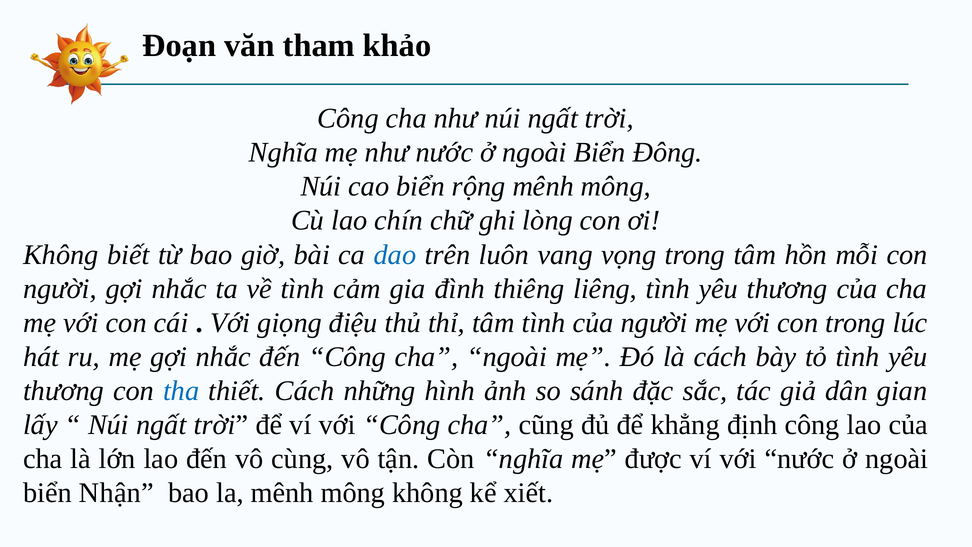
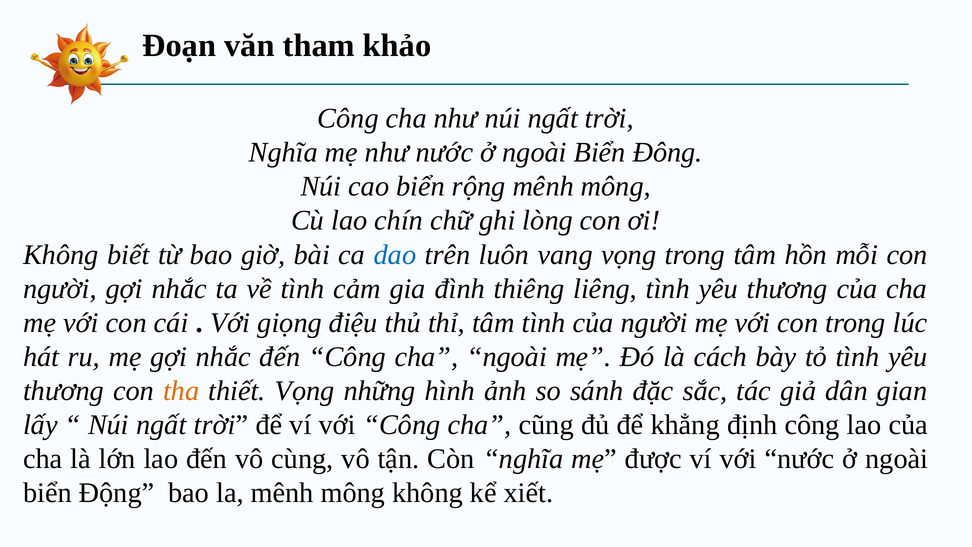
tha colour: blue -> orange
thiết Cách: Cách -> Vọng
Nhận: Nhận -> Động
